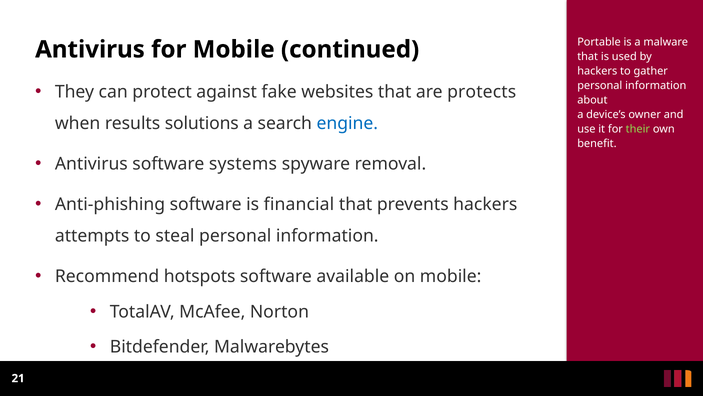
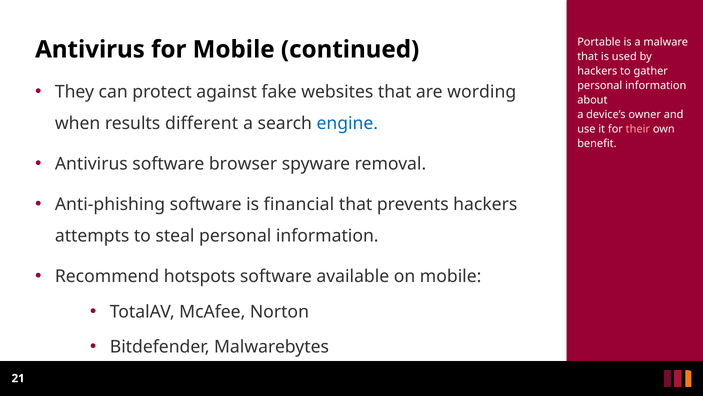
protects: protects -> wording
solutions: solutions -> different
their colour: light green -> pink
systems: systems -> browser
